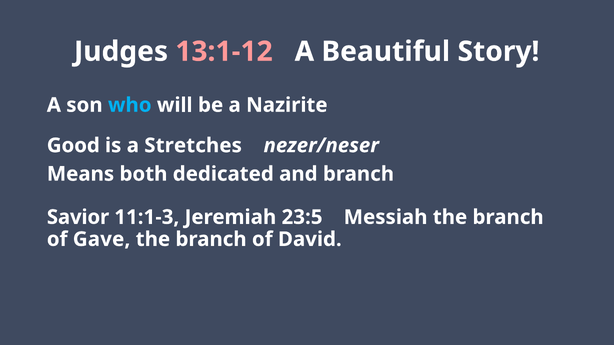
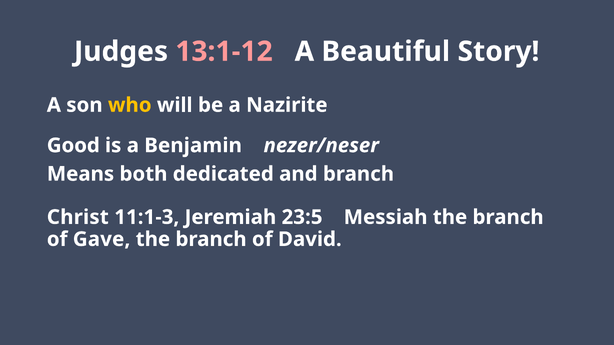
who colour: light blue -> yellow
Stretches: Stretches -> Benjamin
Savior: Savior -> Christ
